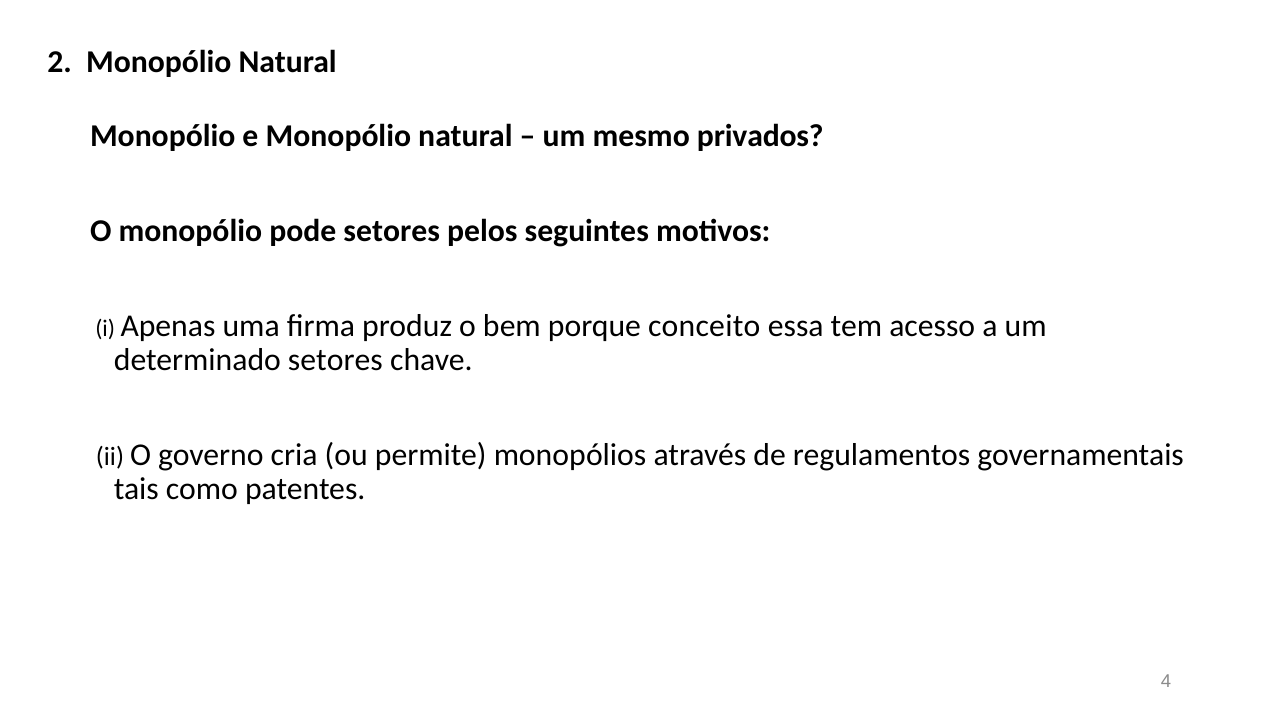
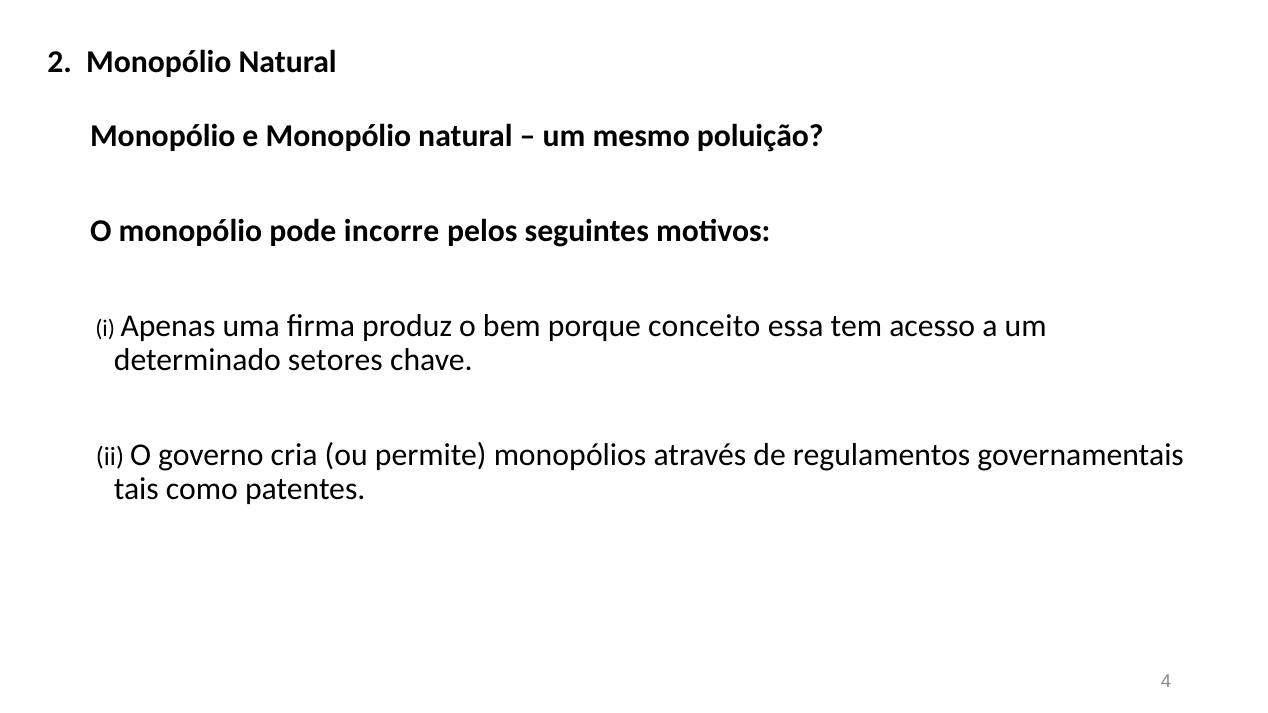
privados: privados -> poluição
pode setores: setores -> incorre
